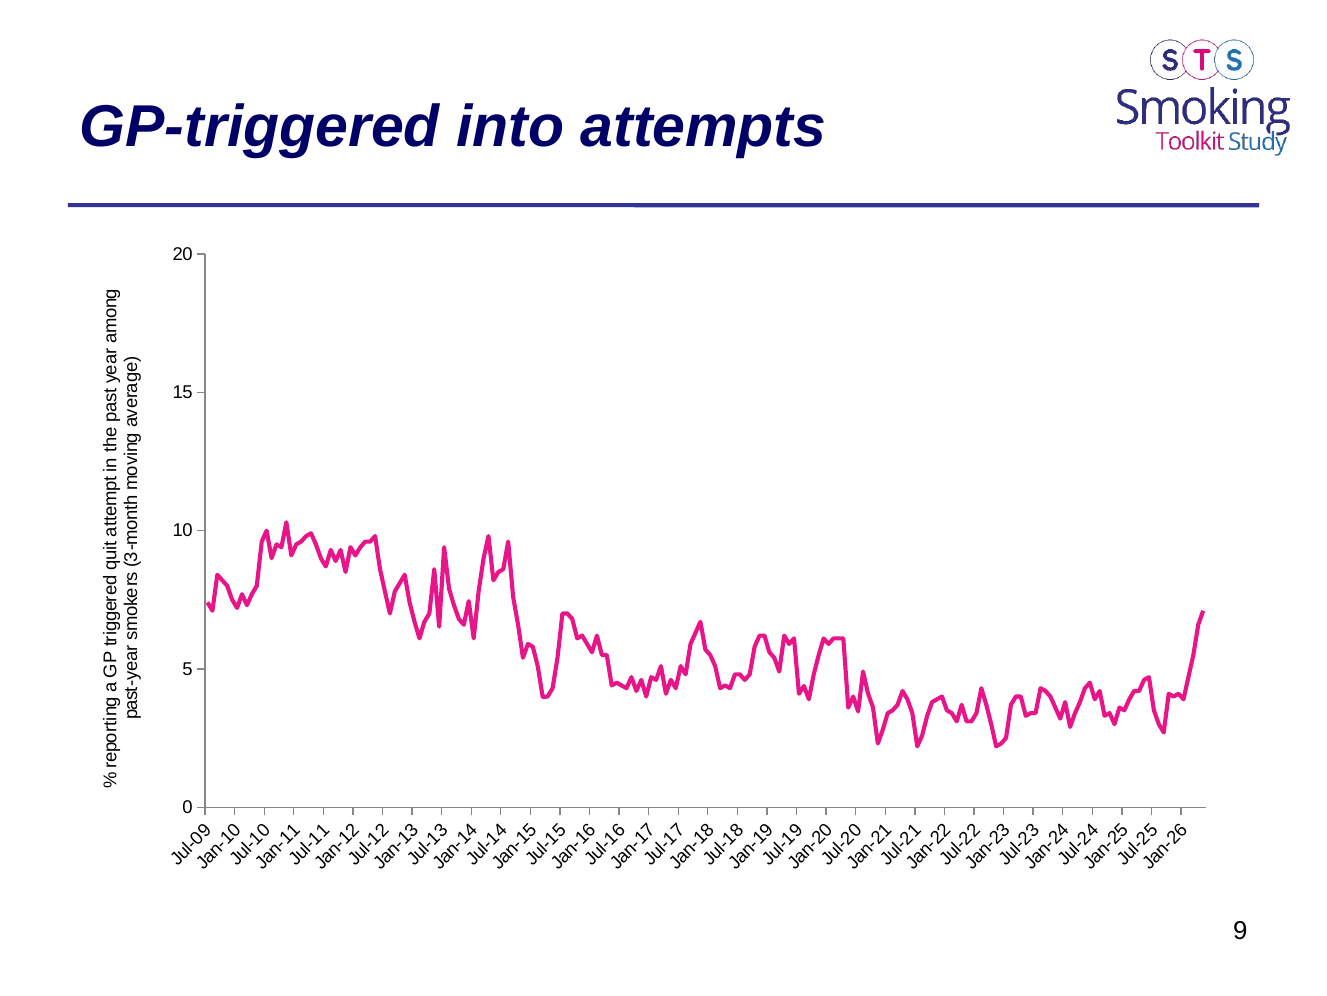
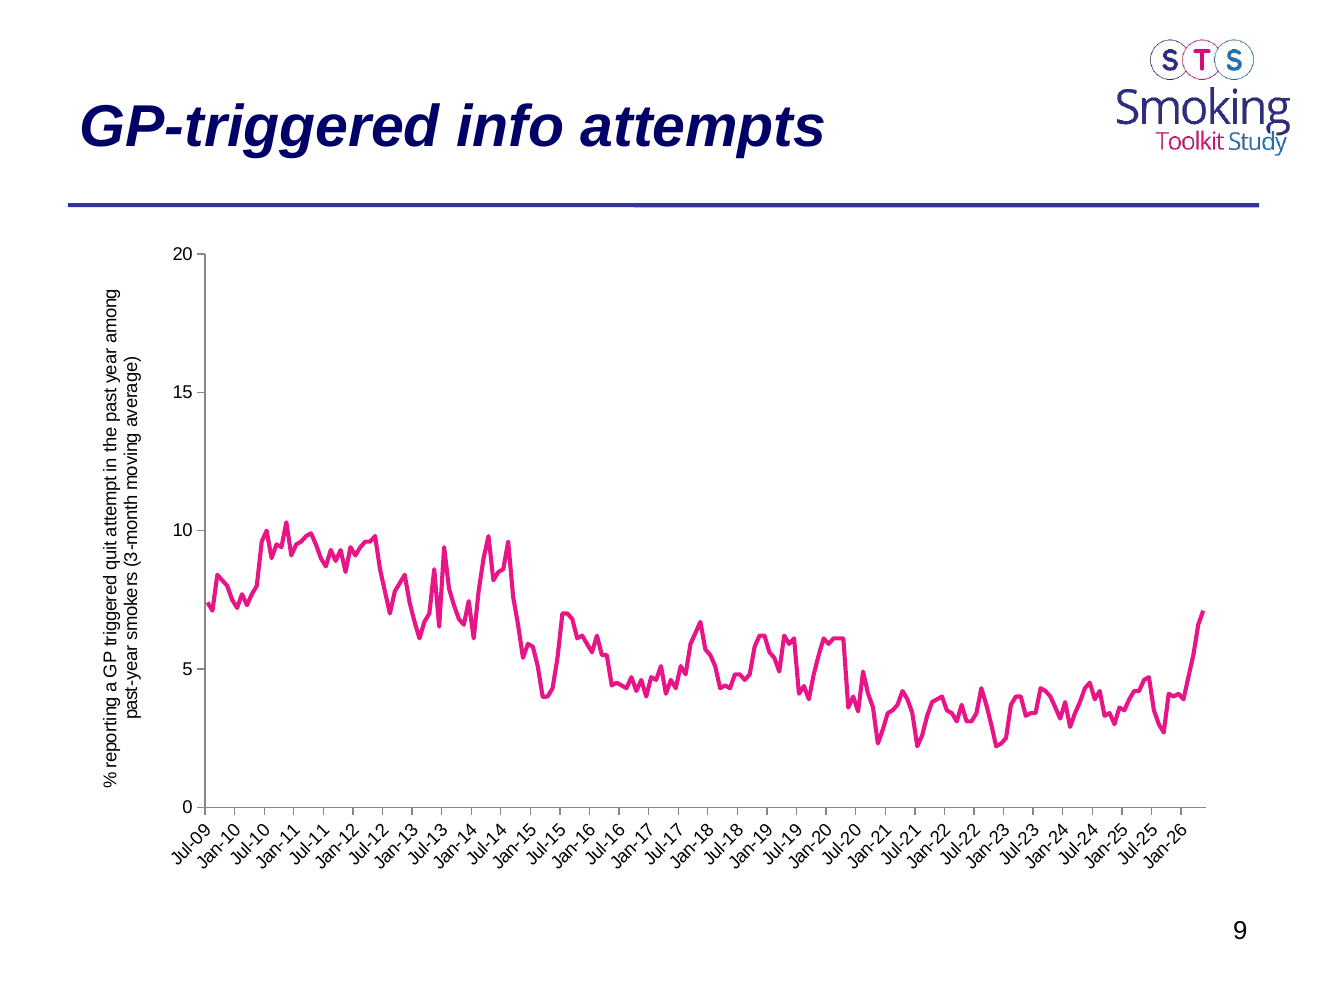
into: into -> info
